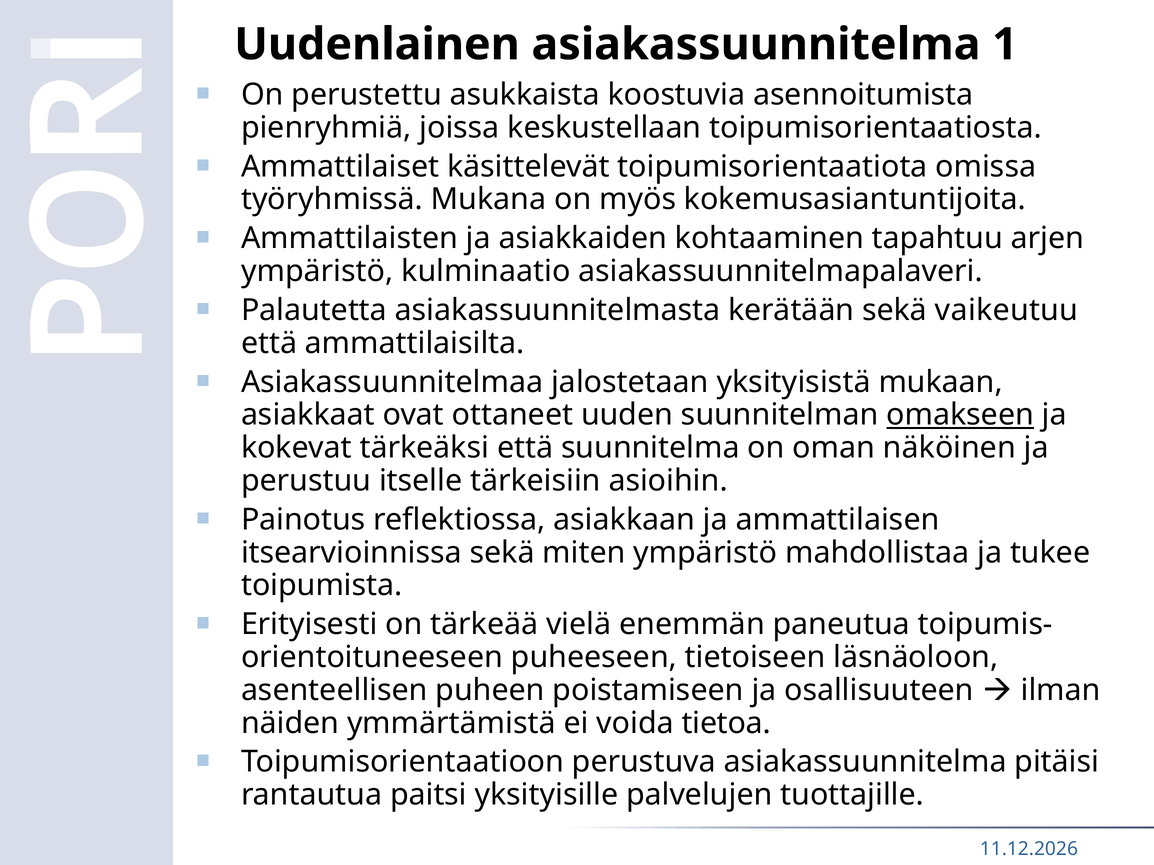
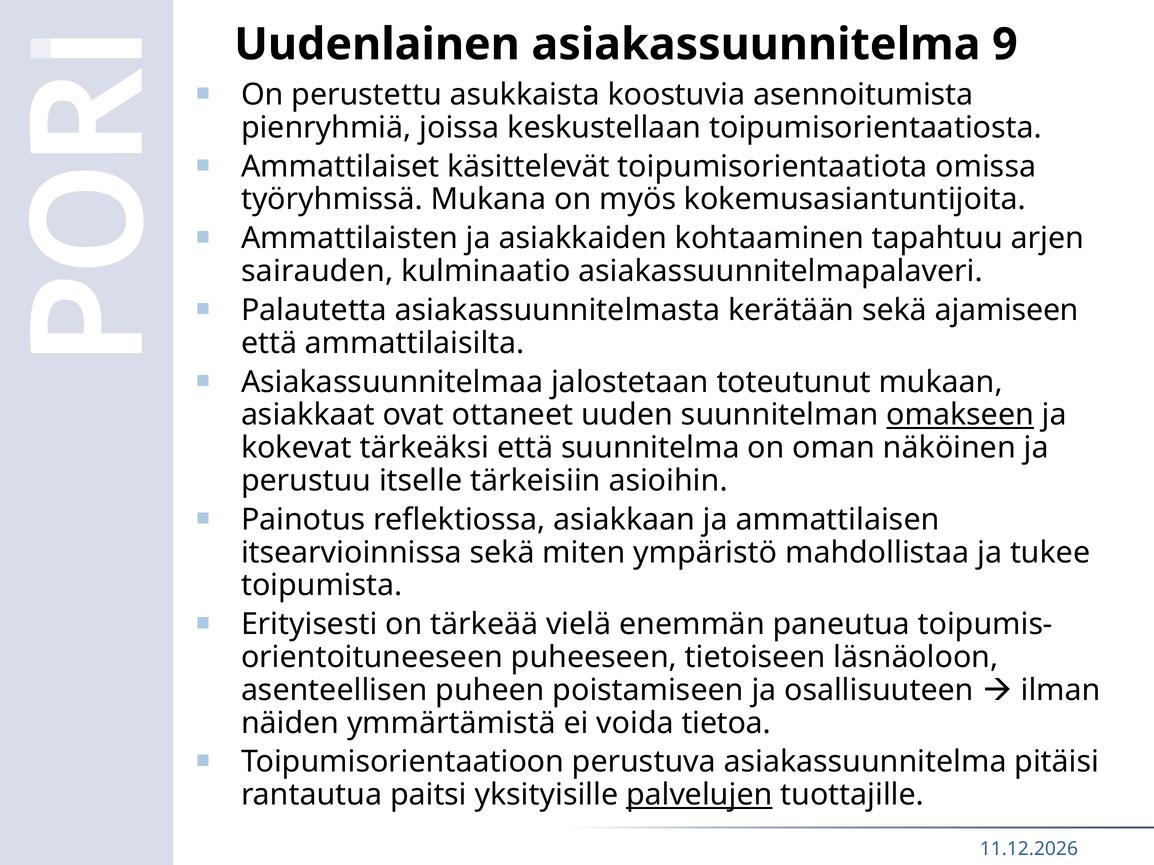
1: 1 -> 9
ympäristö at (317, 271): ympäristö -> sairauden
vaikeutuu: vaikeutuu -> ajamiseen
yksityisistä: yksityisistä -> toteutunut
palvelujen underline: none -> present
